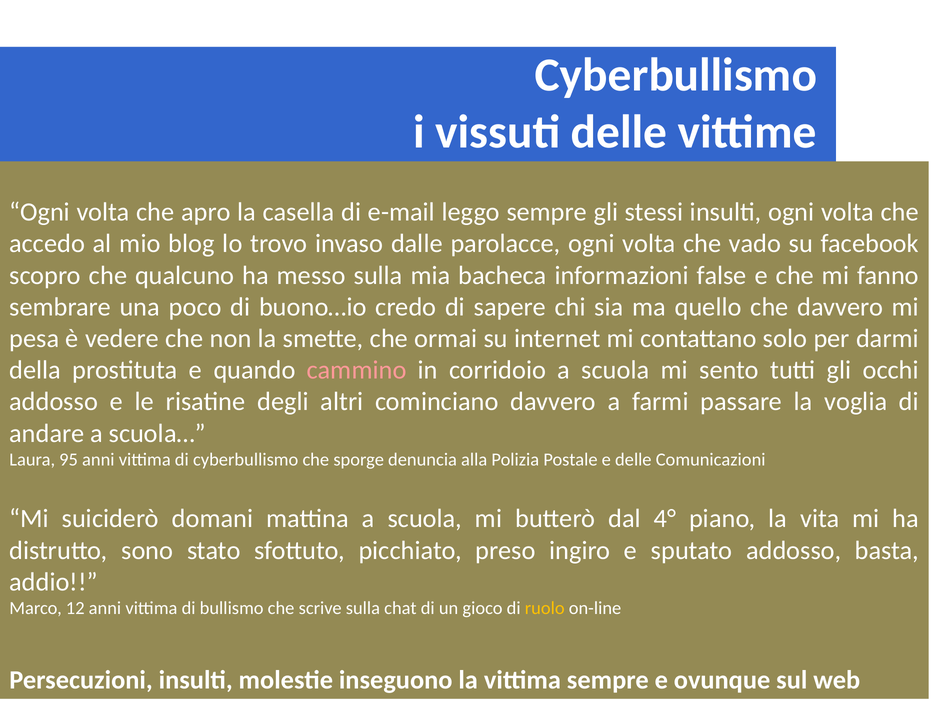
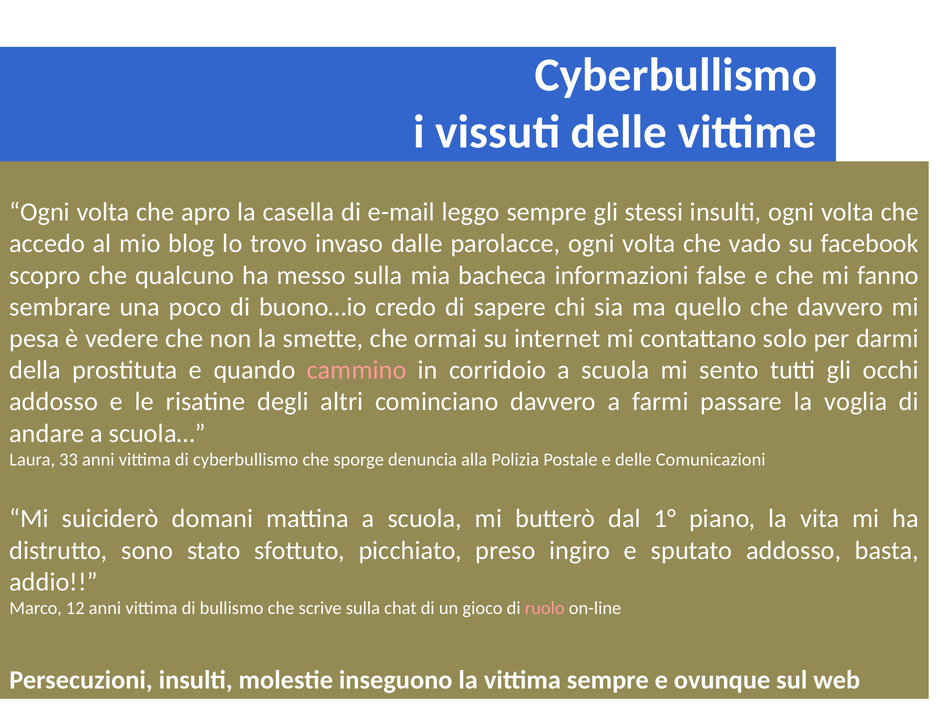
95: 95 -> 33
4°: 4° -> 1°
ruolo colour: yellow -> pink
